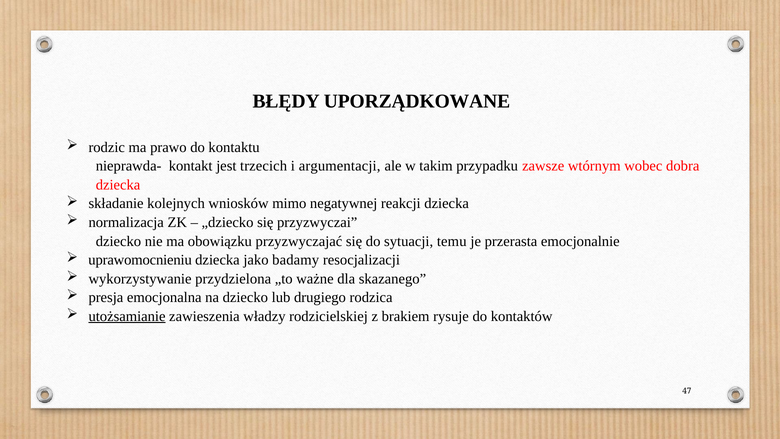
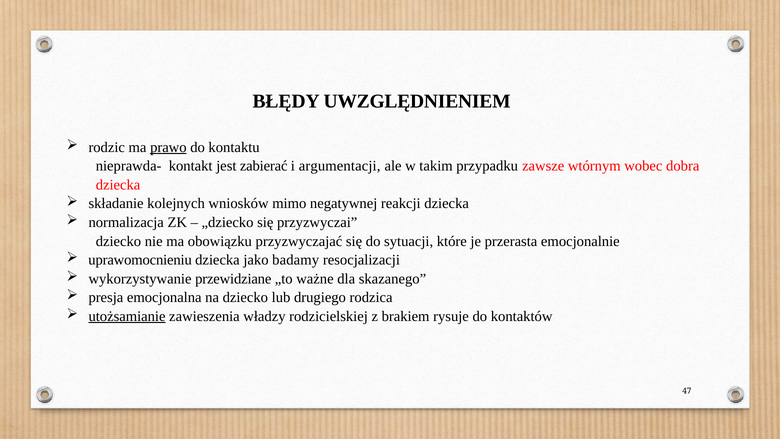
UPORZĄDKOWANE: UPORZĄDKOWANE -> UWZGLĘDNIENIEM
prawo underline: none -> present
trzecich: trzecich -> zabierać
temu: temu -> które
przydzielona: przydzielona -> przewidziane
